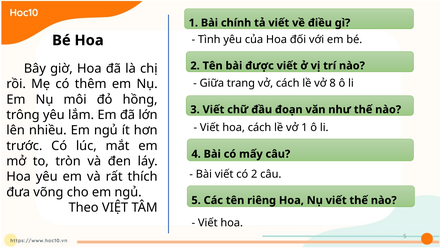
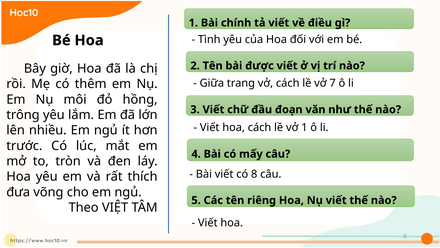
8: 8 -> 7
có 2: 2 -> 8
